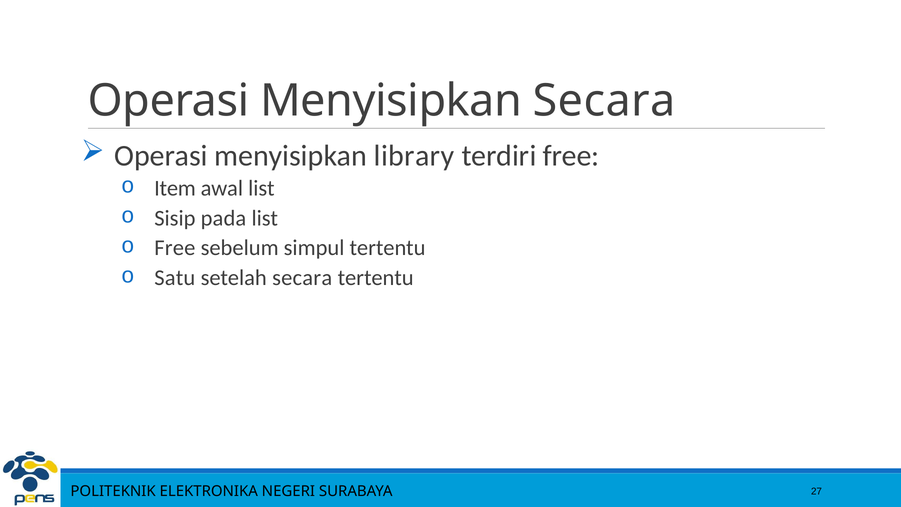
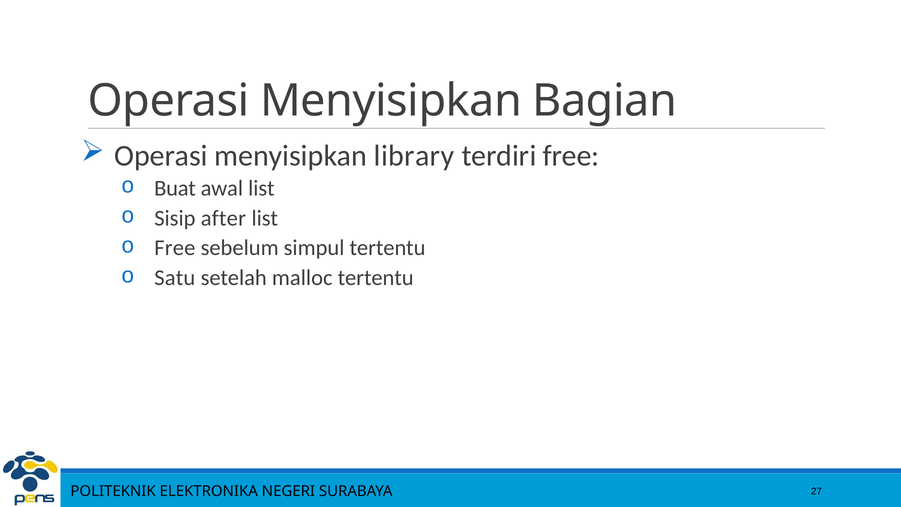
Menyisipkan Secara: Secara -> Bagian
Item: Item -> Buat
pada: pada -> after
setelah secara: secara -> malloc
